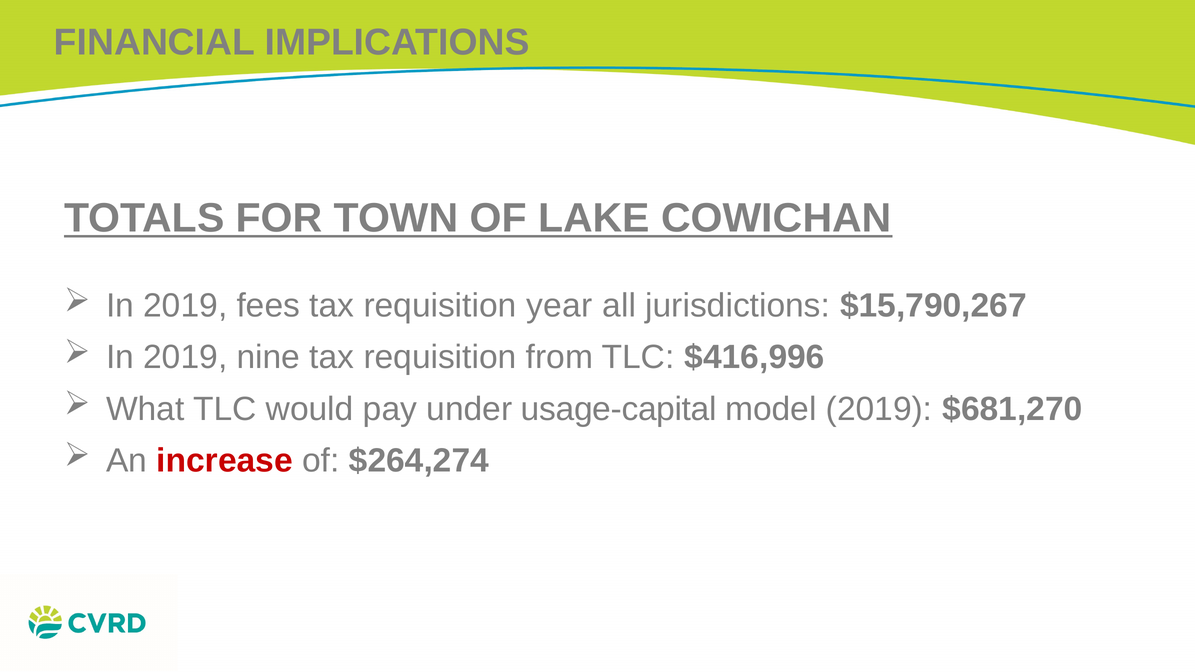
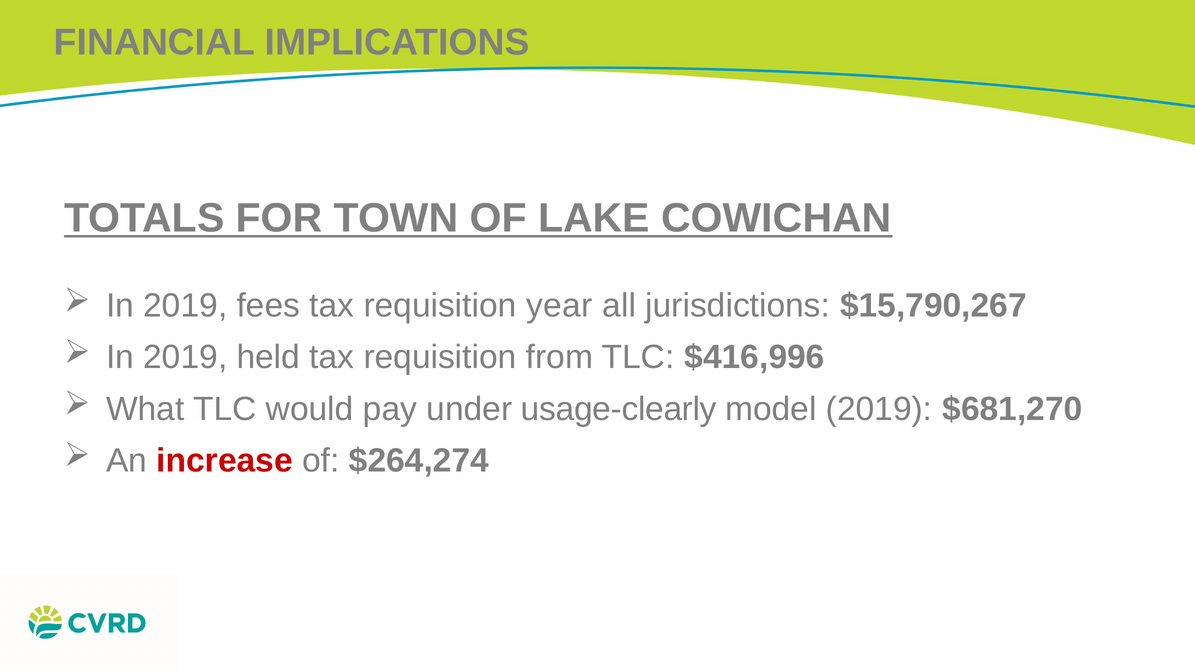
nine: nine -> held
usage-capital: usage-capital -> usage-clearly
